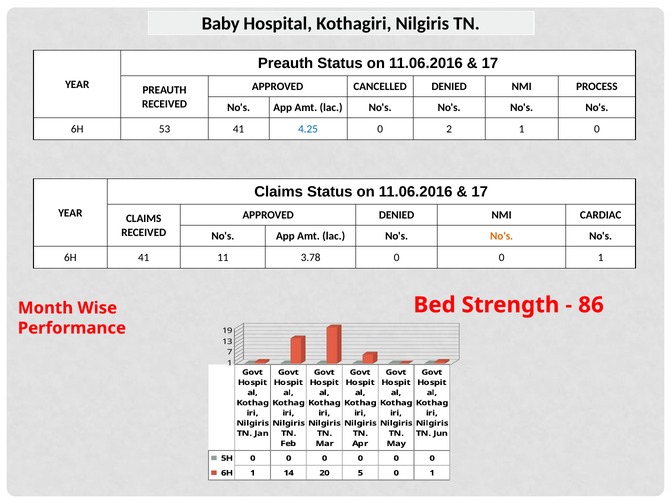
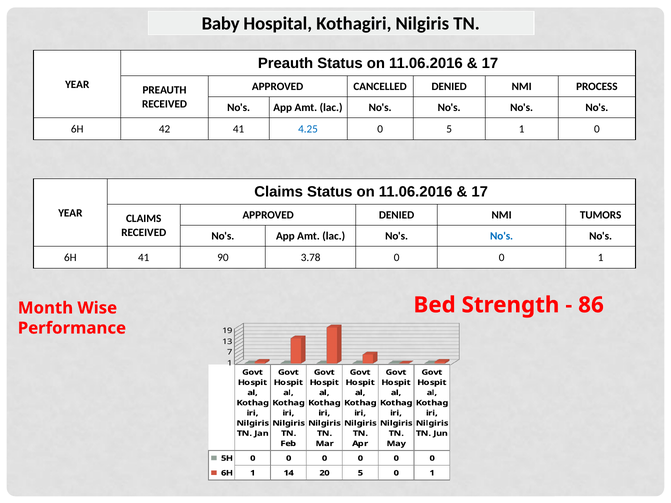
53: 53 -> 42
0 2: 2 -> 5
CARDIAC: CARDIAC -> TUMORS
No's at (502, 236) colour: orange -> blue
11: 11 -> 90
